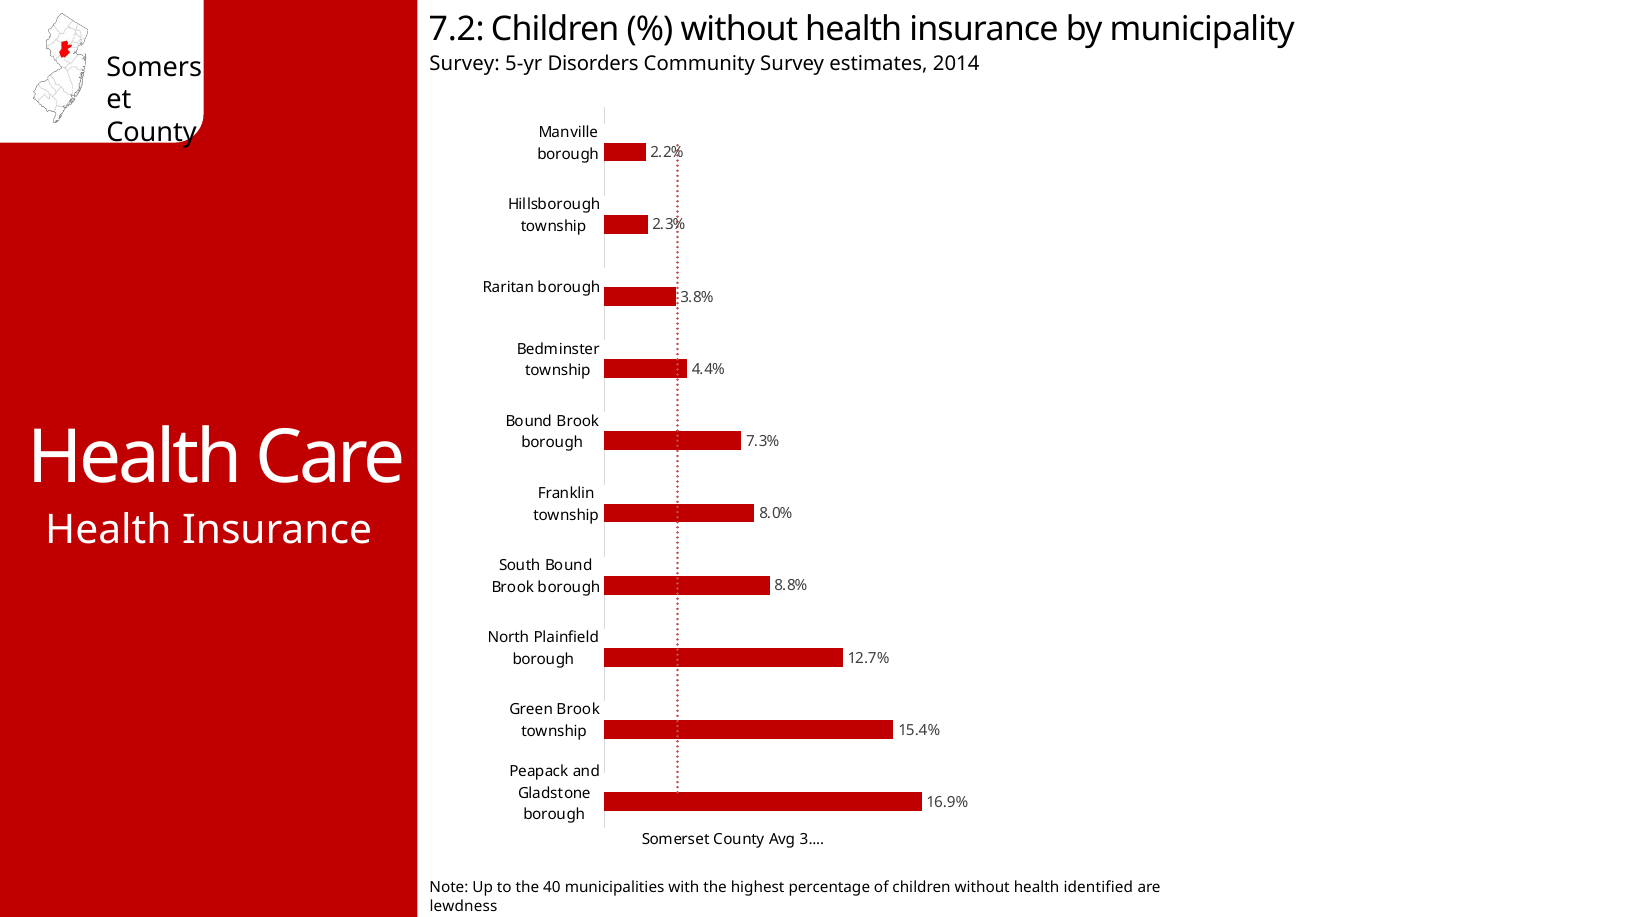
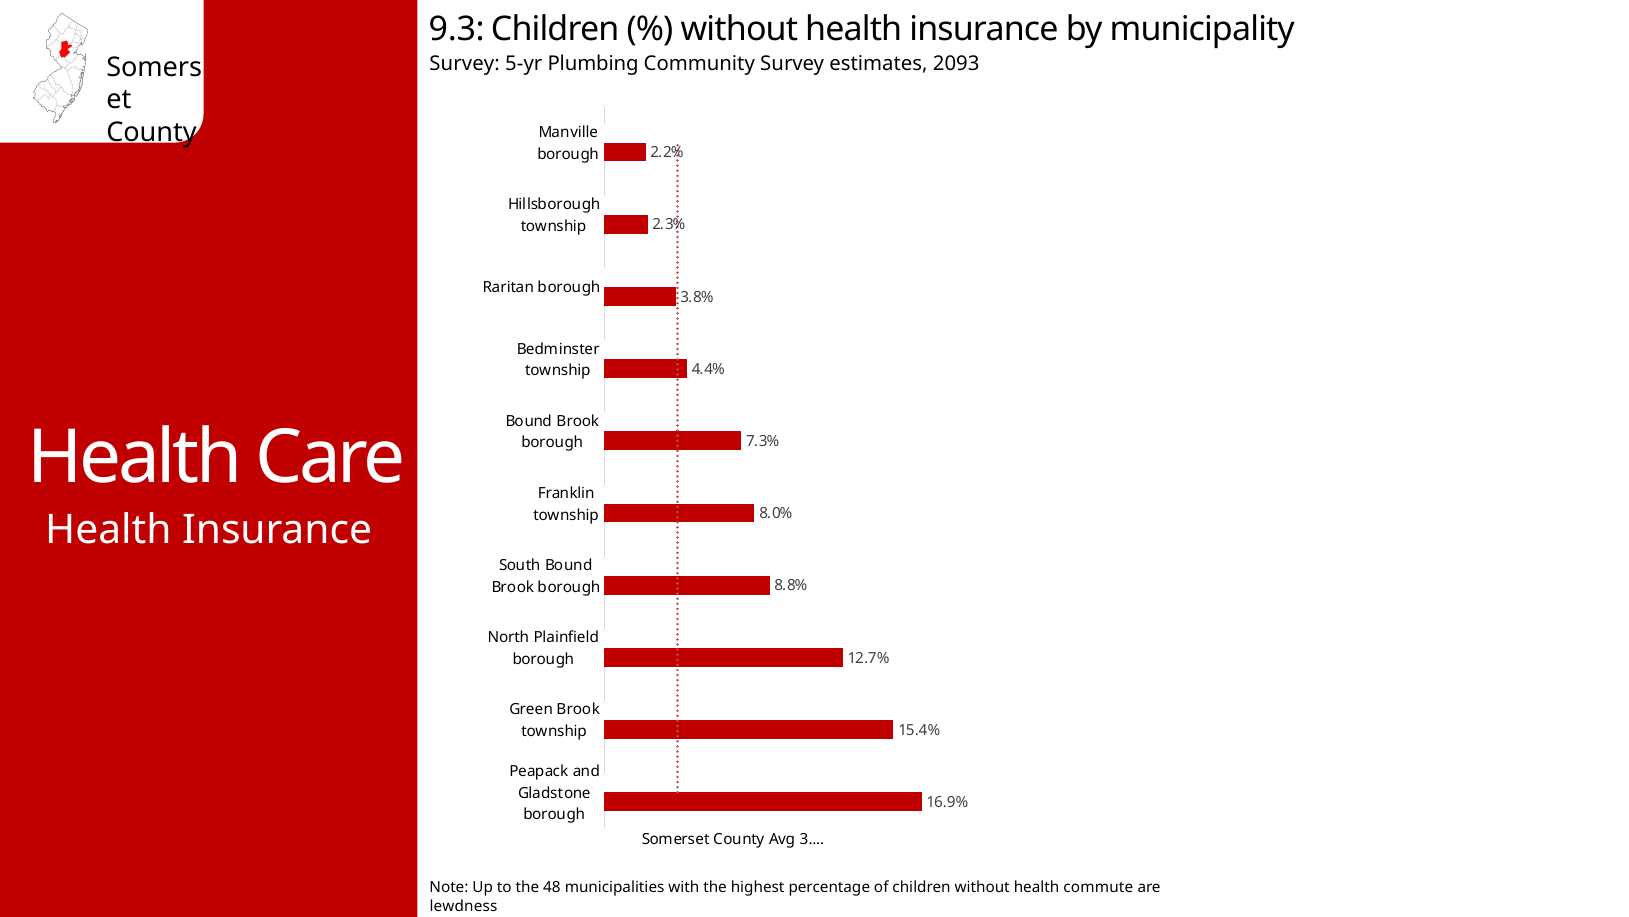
7.2: 7.2 -> 9.3
Disorders: Disorders -> Plumbing
2014: 2014 -> 2093
40: 40 -> 48
identified: identified -> commute
